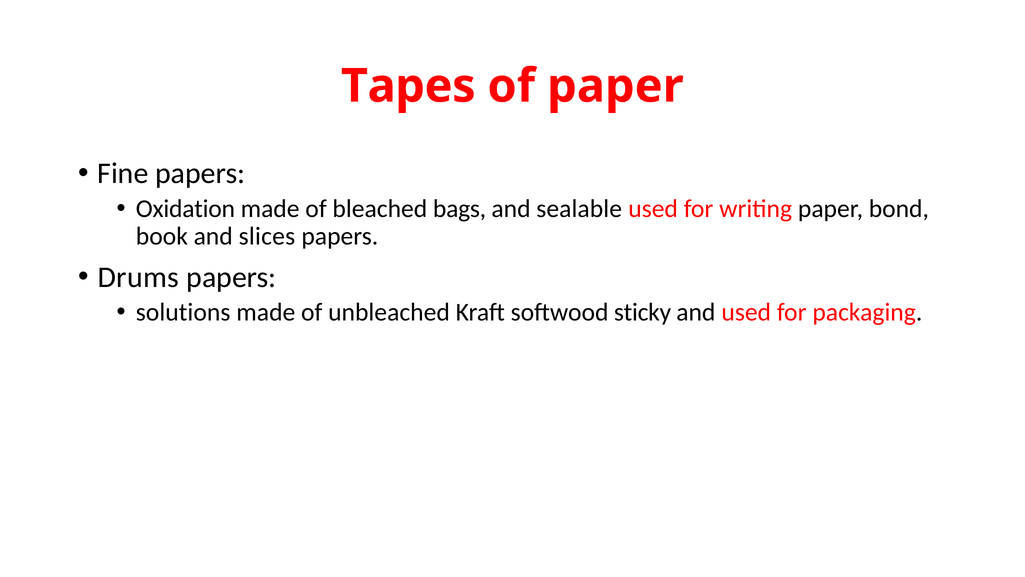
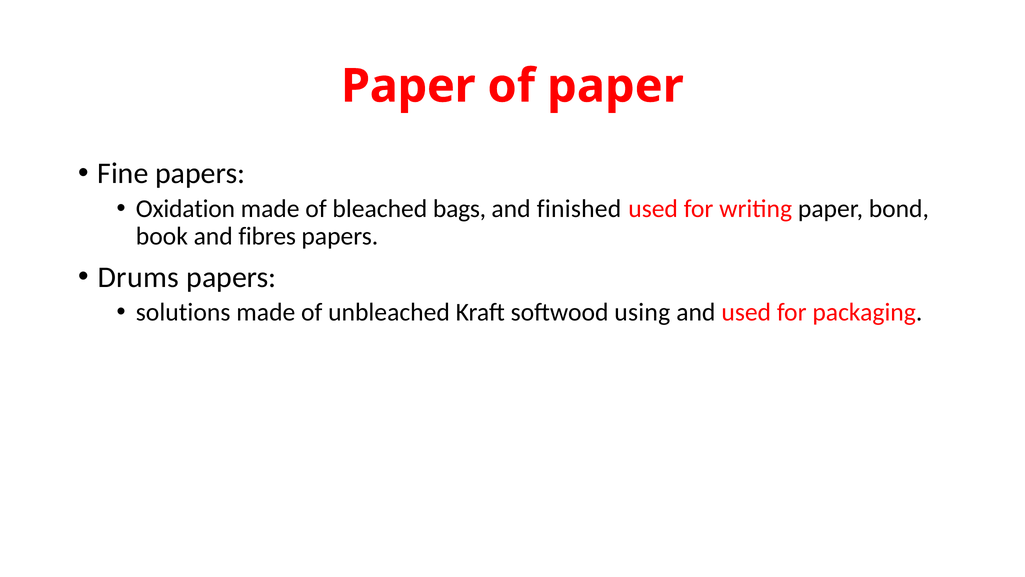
Tapes at (408, 86): Tapes -> Paper
sealable: sealable -> finished
slices: slices -> fibres
sticky: sticky -> using
